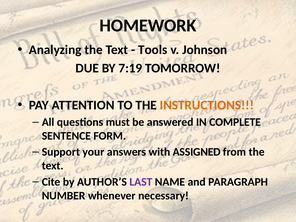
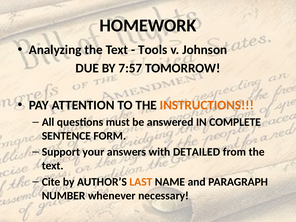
7:19: 7:19 -> 7:57
ASSIGNED: ASSIGNED -> DETAILED
LAST colour: purple -> orange
